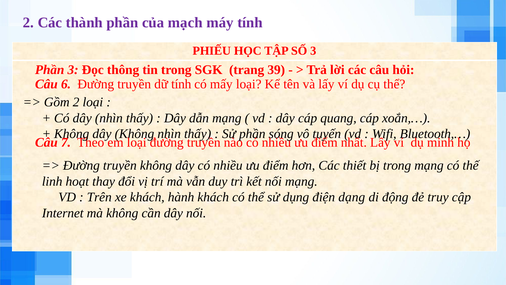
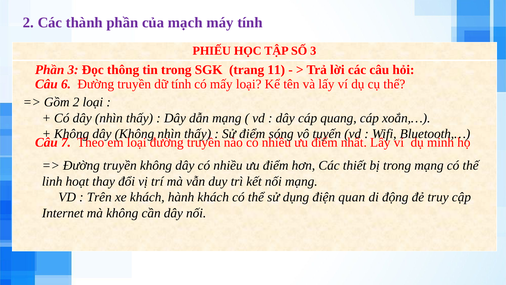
39: 39 -> 11
Sử phần: phần -> điểm
dạng: dạng -> quan
